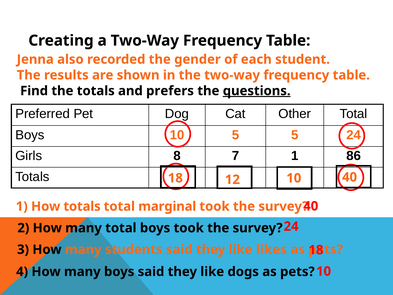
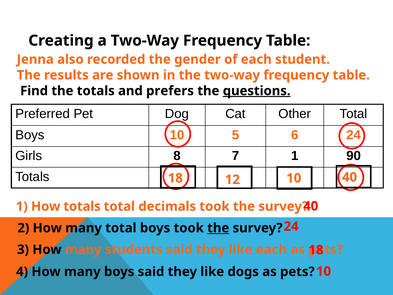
5 5: 5 -> 6
86: 86 -> 90
marginal: marginal -> decimals
the at (218, 228) underline: none -> present
like likes: likes -> each
